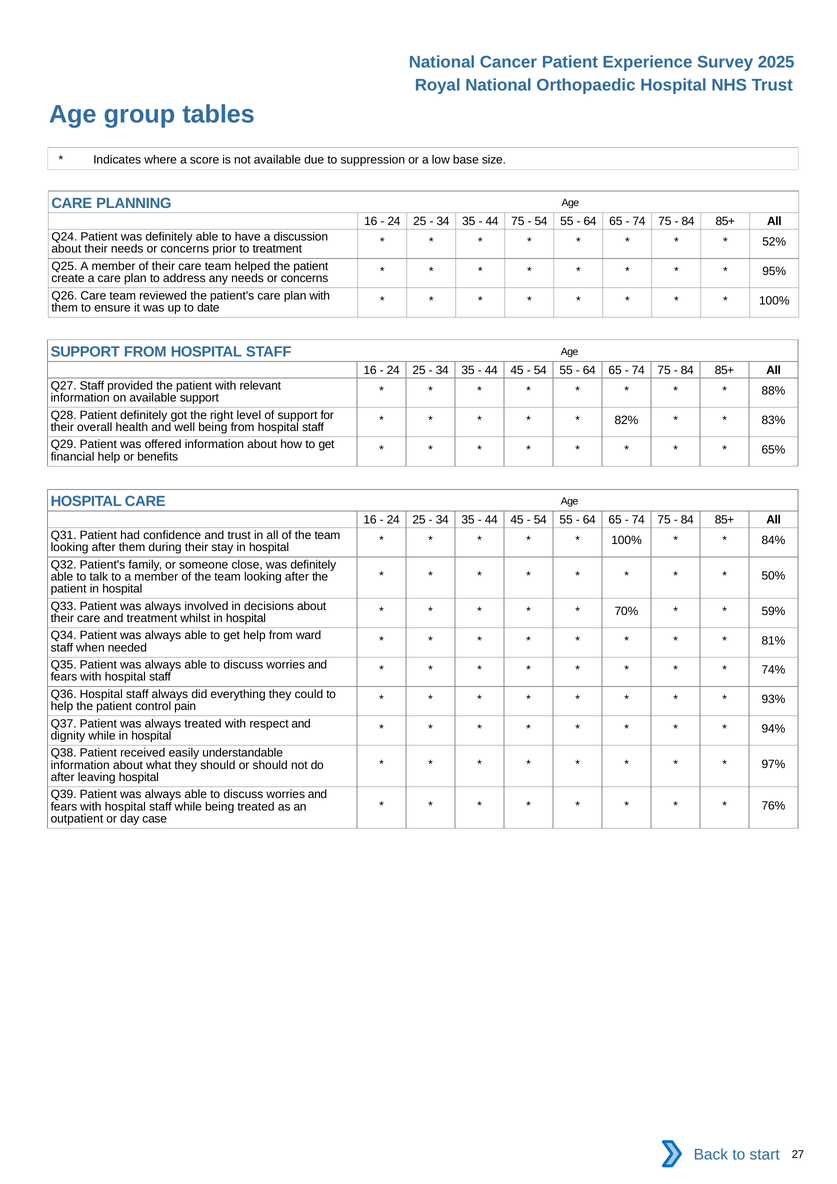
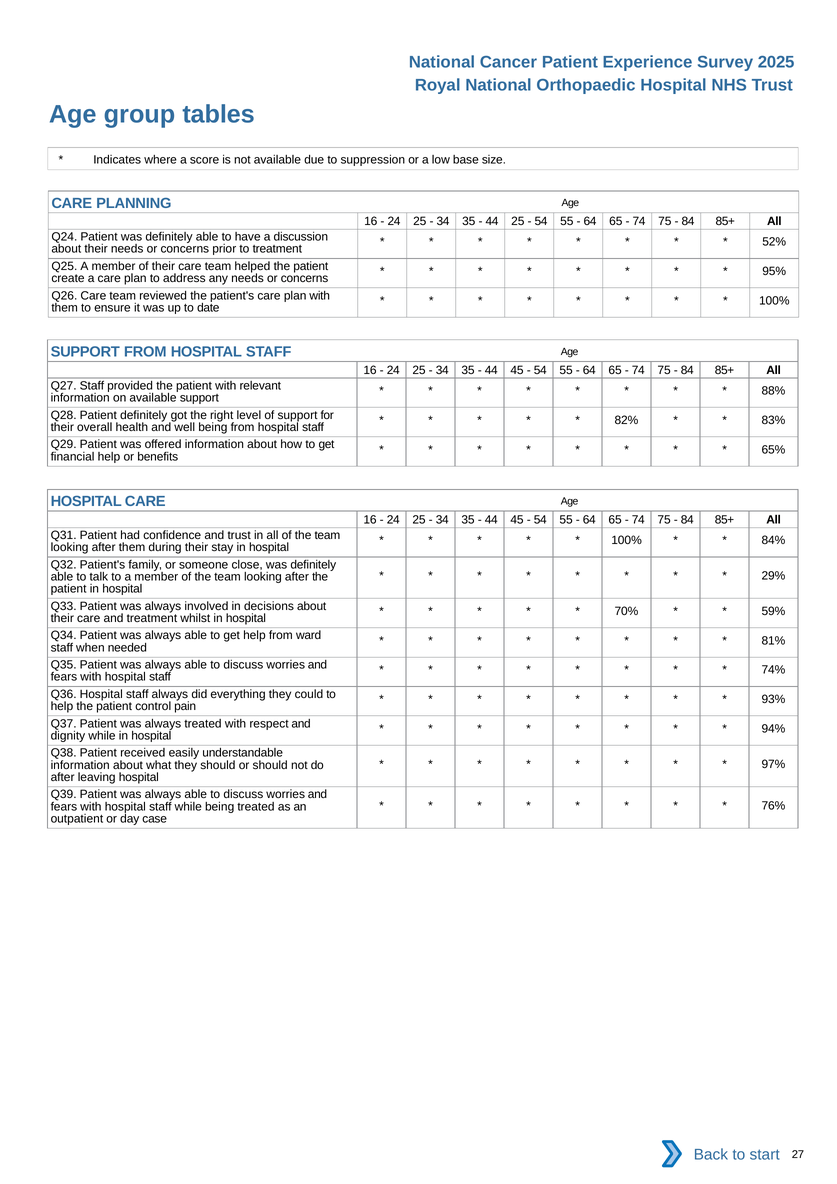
44 75: 75 -> 25
50%: 50% -> 29%
